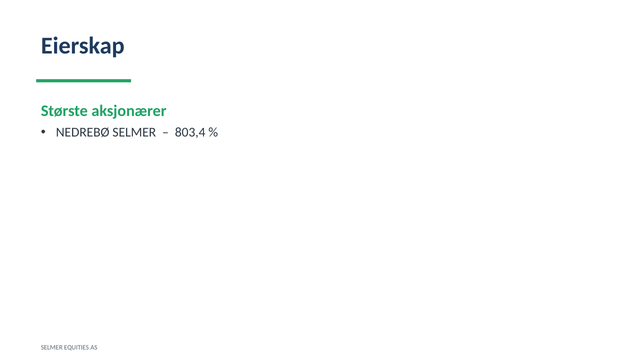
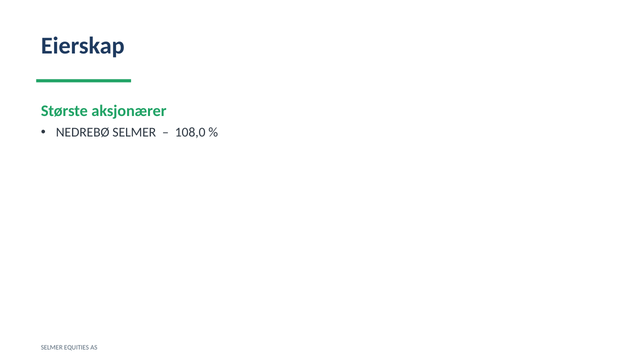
803,4: 803,4 -> 108,0
